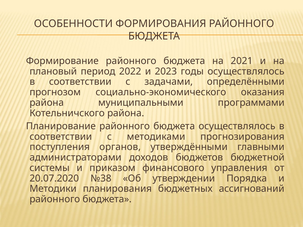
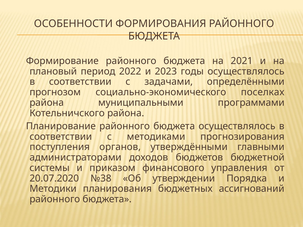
оказания: оказания -> поселках
